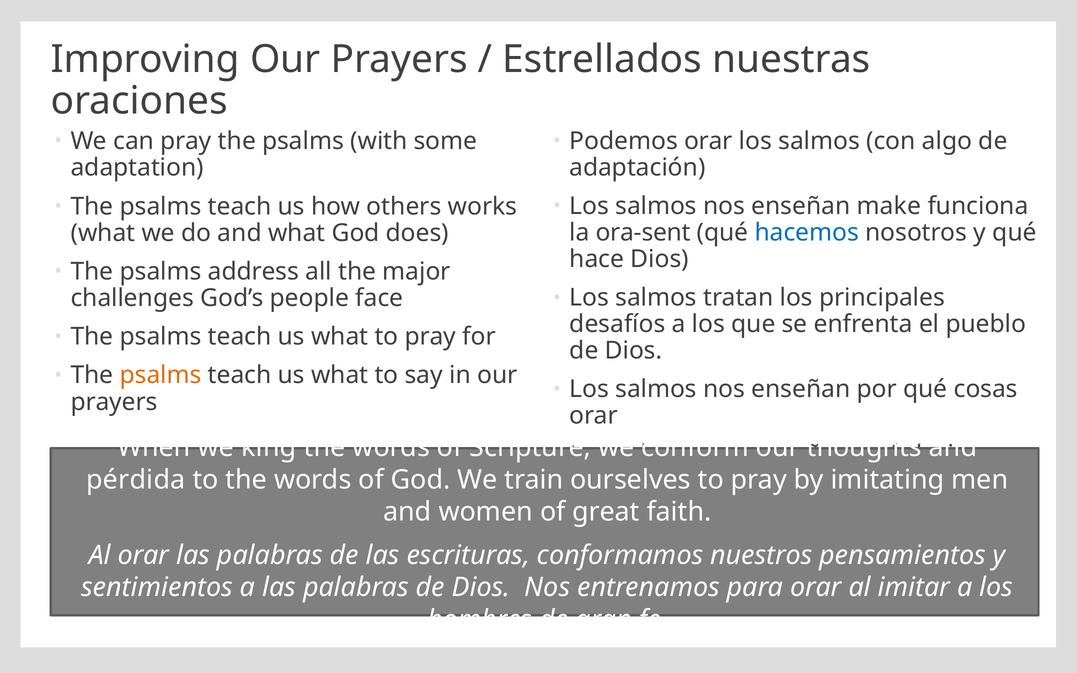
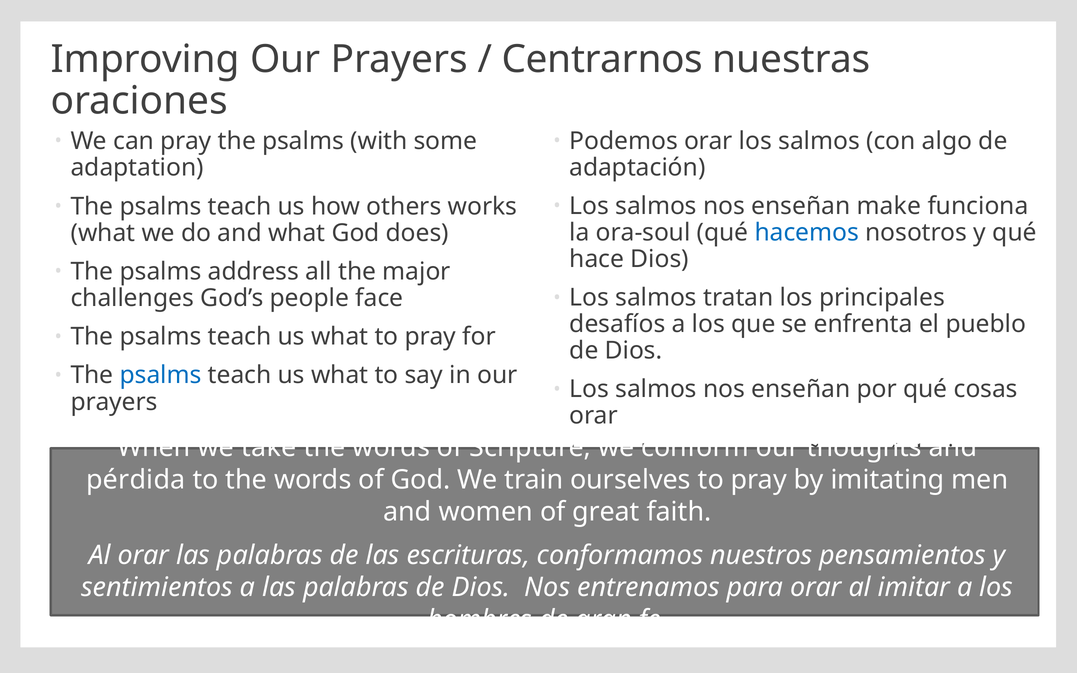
Estrellados: Estrellados -> Centrarnos
ora-sent: ora-sent -> ora-soul
psalms at (161, 375) colour: orange -> blue
king: king -> take
